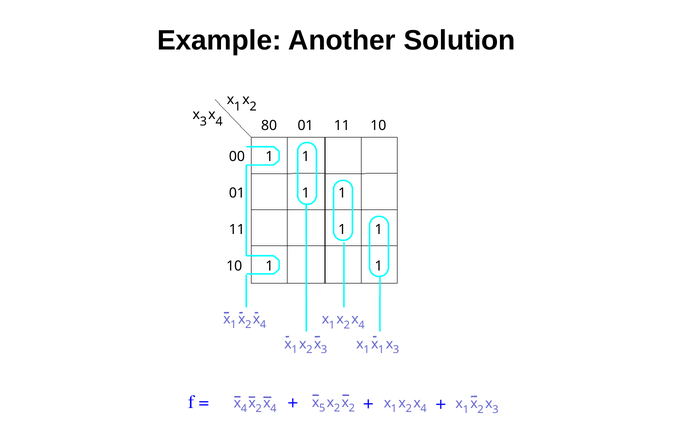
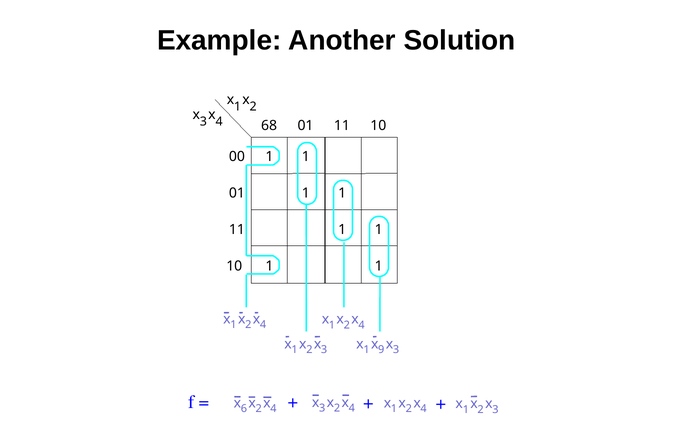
80: 80 -> 68
x 1 x 1: 1 -> 9
4 at (244, 408): 4 -> 6
4 x 5: 5 -> 3
2 at (352, 408): 2 -> 4
